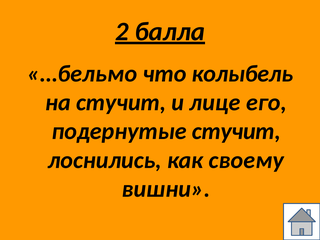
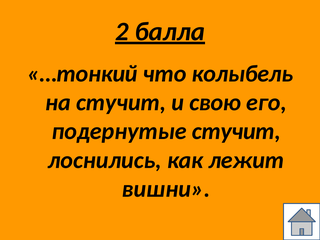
…бельмо: …бельмо -> …тонкий
лице: лице -> свою
своему: своему -> лежит
